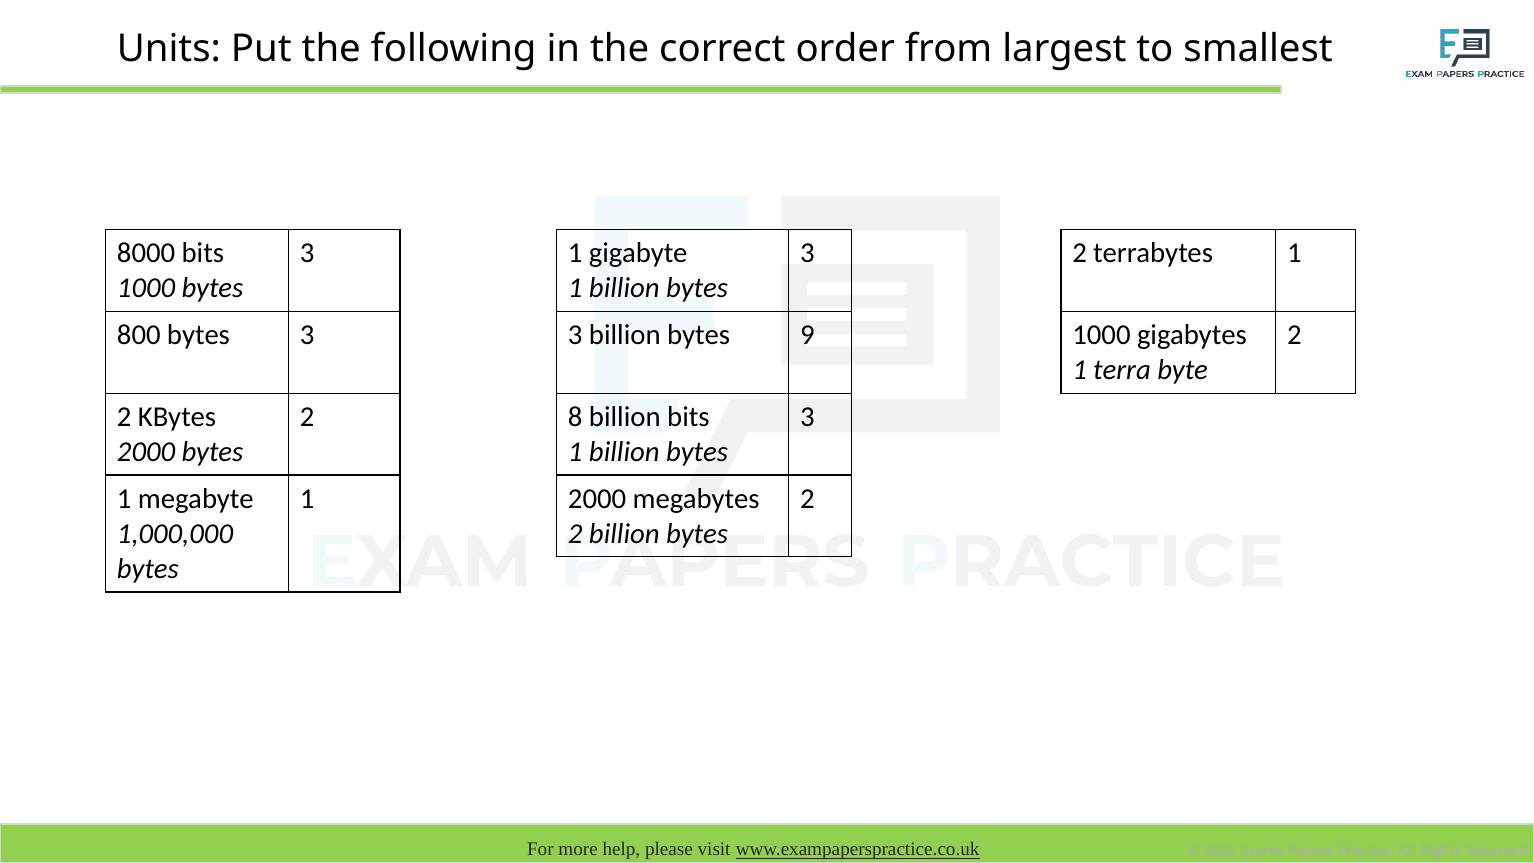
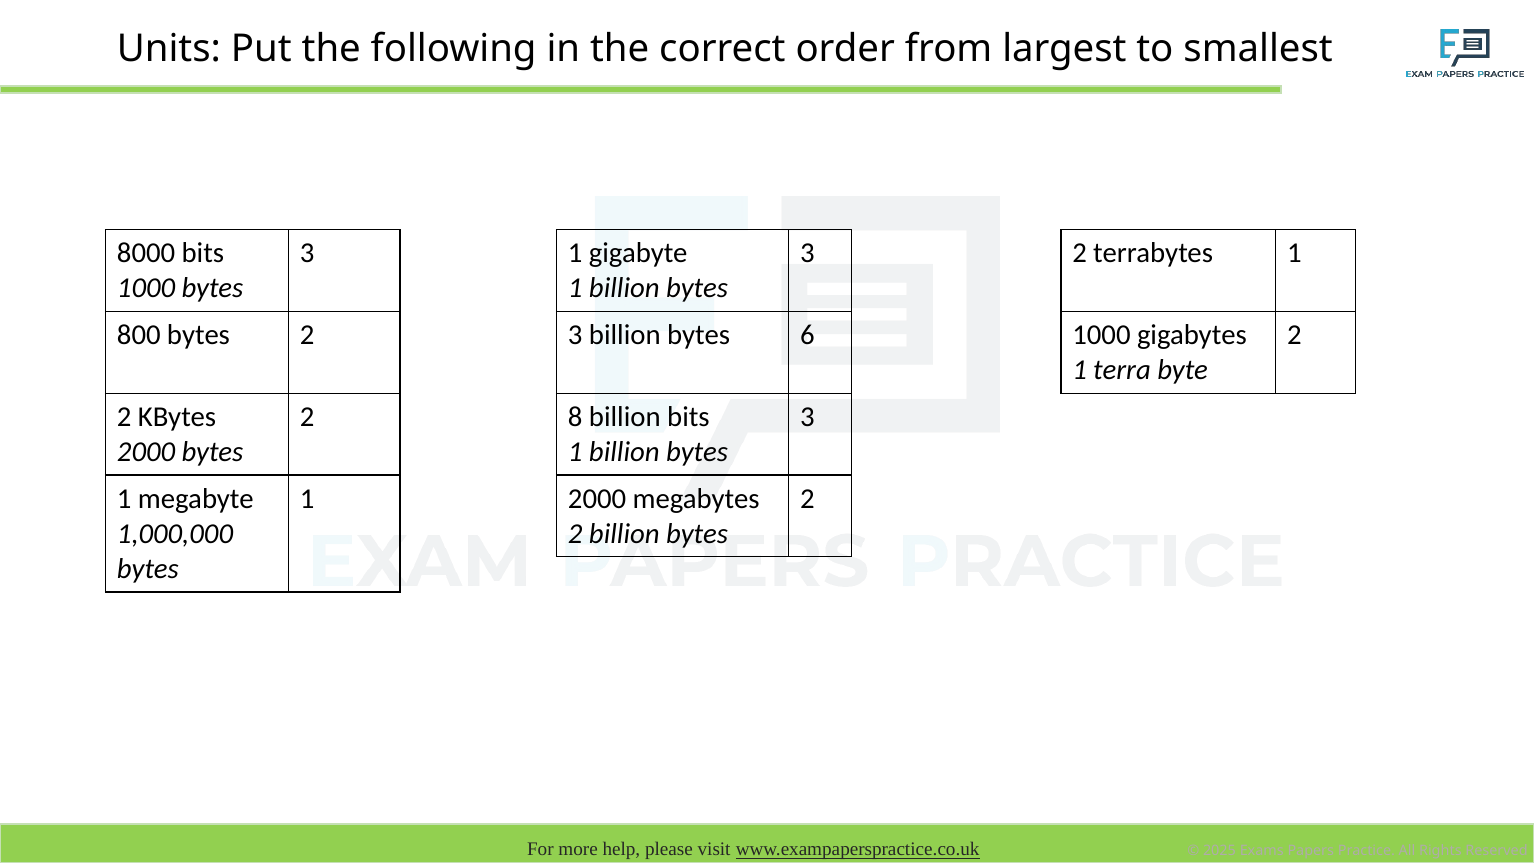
800 bytes 3: 3 -> 2
9: 9 -> 6
